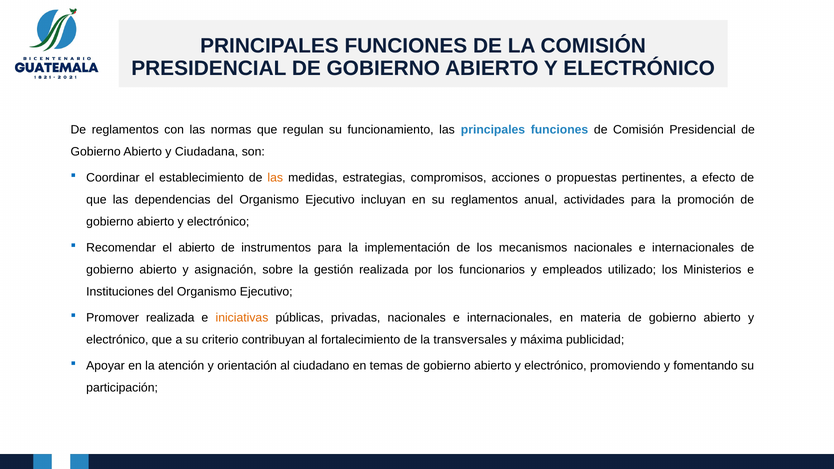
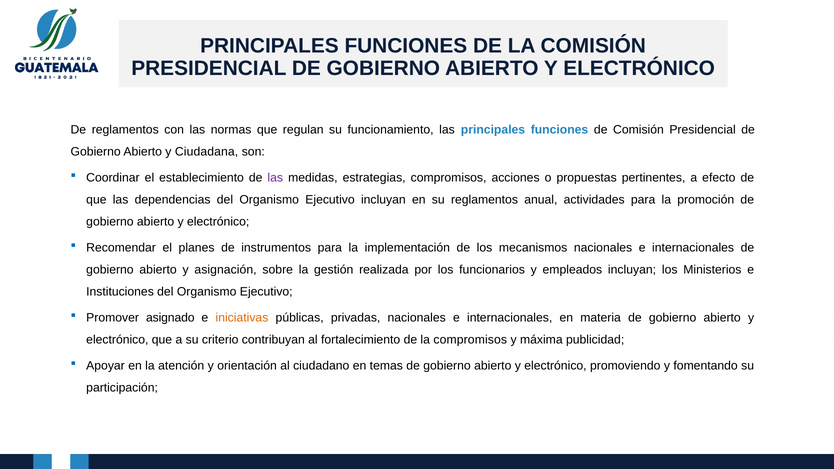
las at (275, 178) colour: orange -> purple
el abierto: abierto -> planes
empleados utilizado: utilizado -> incluyan
Promover realizada: realizada -> asignado
la transversales: transversales -> compromisos
